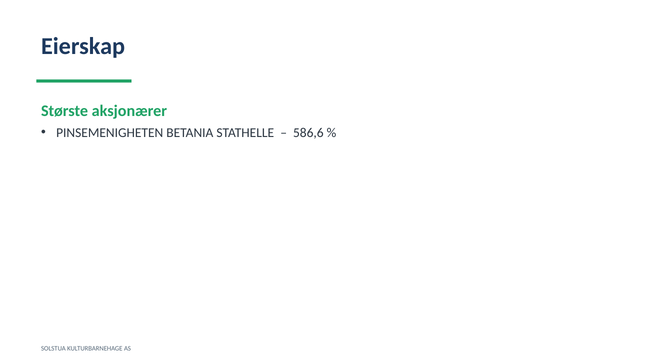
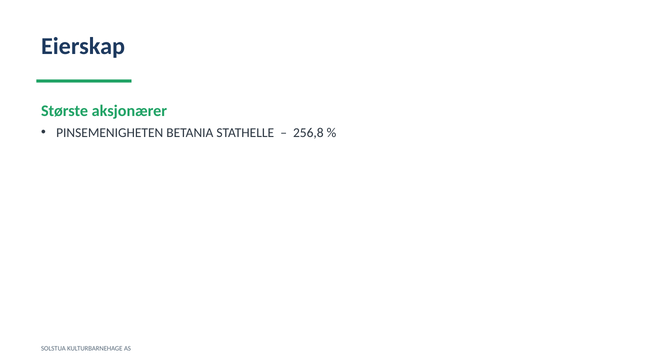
586,6: 586,6 -> 256,8
